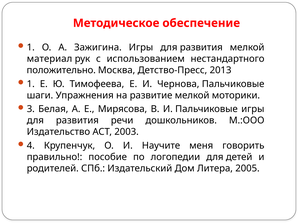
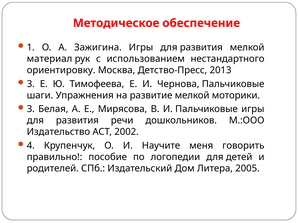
положительно: положительно -> ориентировку
1 at (31, 84): 1 -> 3
2003: 2003 -> 2002
